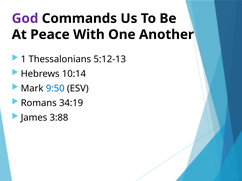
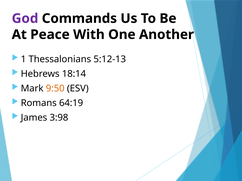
10:14: 10:14 -> 18:14
9:50 colour: blue -> orange
34:19: 34:19 -> 64:19
3:88: 3:88 -> 3:98
